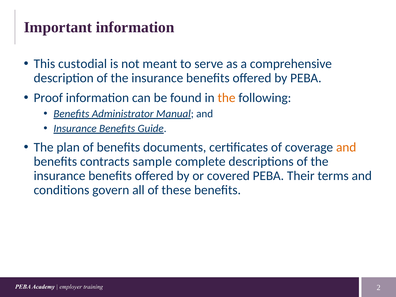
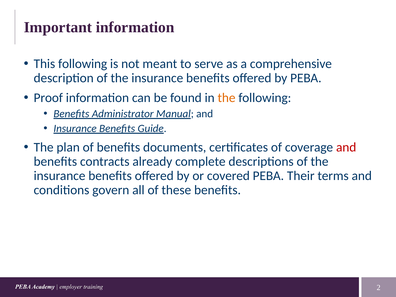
This custodial: custodial -> following
and at (346, 147) colour: orange -> red
sample: sample -> already
